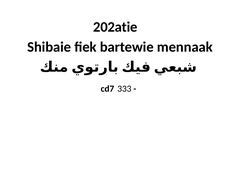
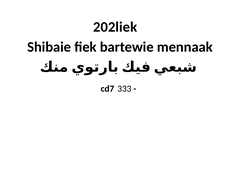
202atie: 202atie -> 202liek
